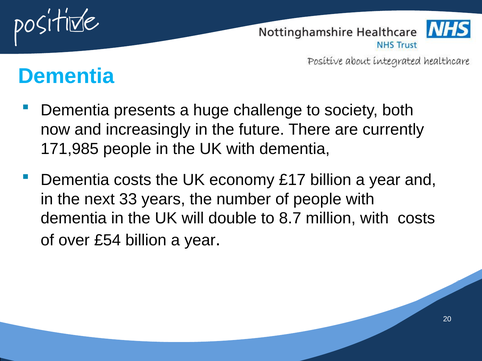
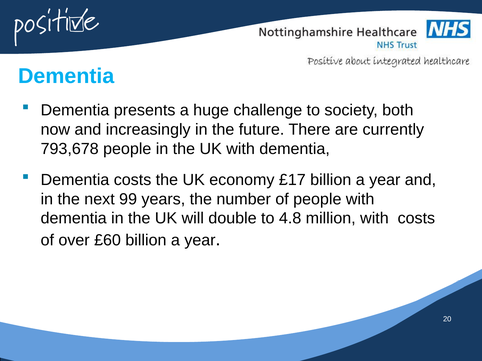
171,985: 171,985 -> 793,678
33: 33 -> 99
8.7: 8.7 -> 4.8
£54: £54 -> £60
